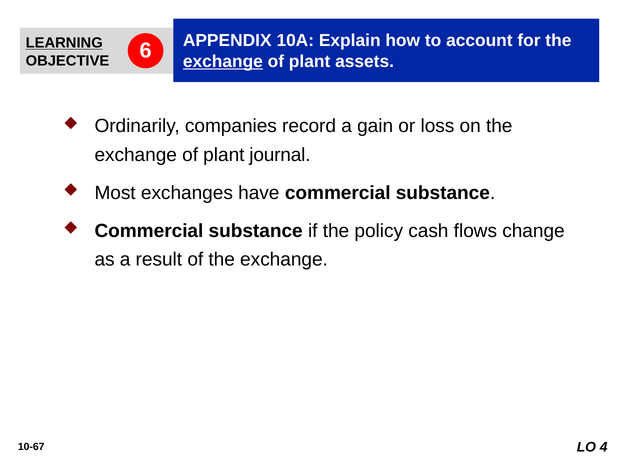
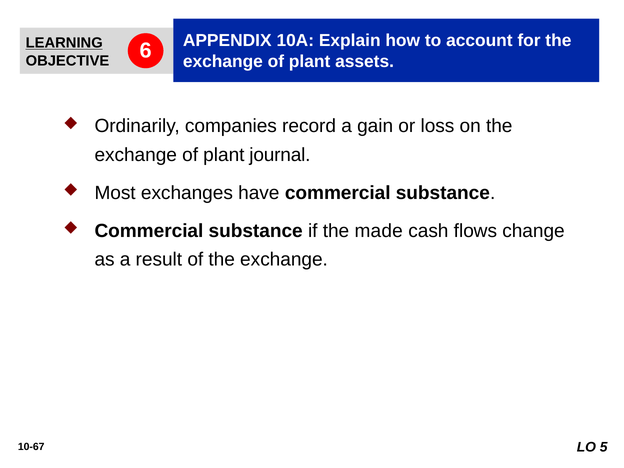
exchange at (223, 61) underline: present -> none
policy: policy -> made
4: 4 -> 5
